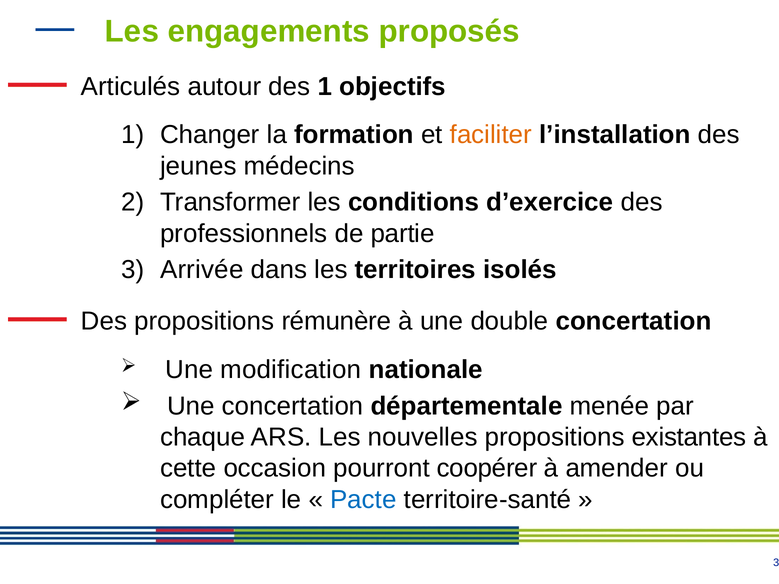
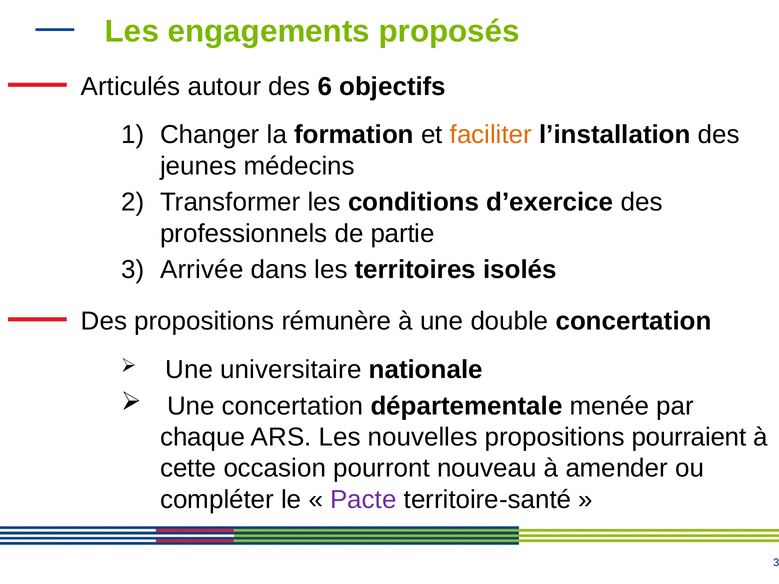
des 1: 1 -> 6
modification: modification -> universitaire
existantes: existantes -> pourraient
coopérer: coopérer -> nouveau
Pacte colour: blue -> purple
